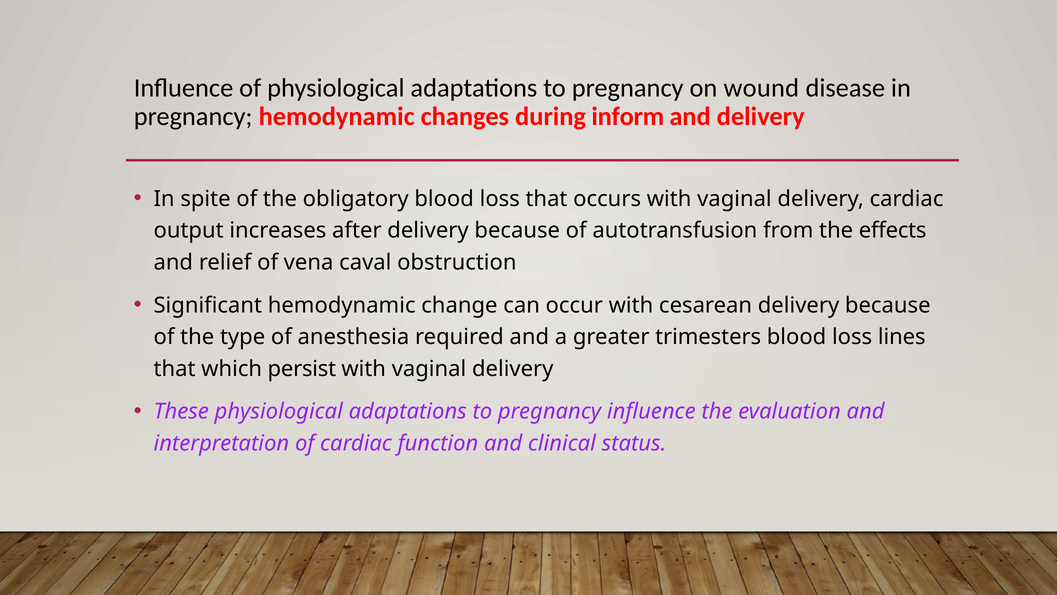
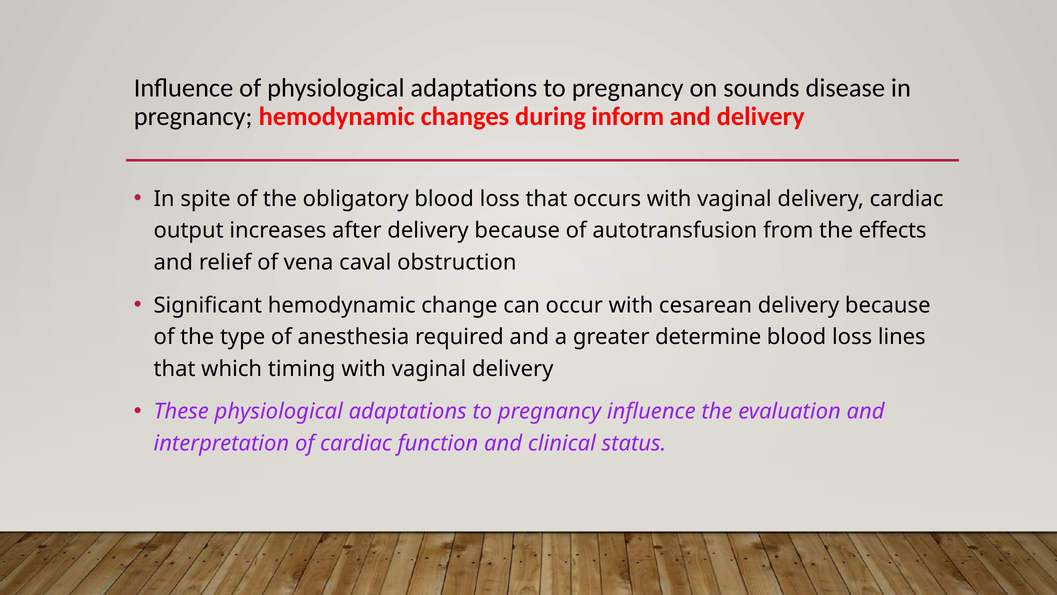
wound: wound -> sounds
trimesters: trimesters -> determine
persist: persist -> timing
